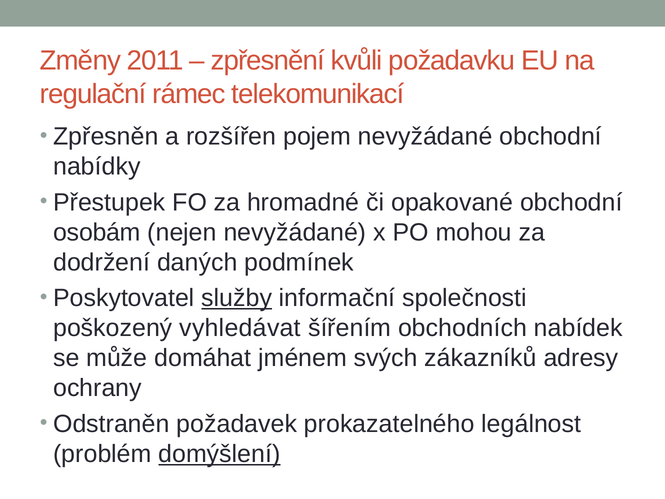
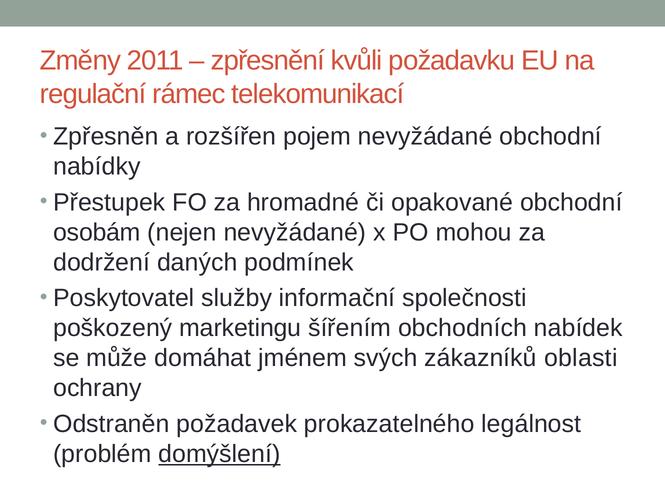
služby underline: present -> none
vyhledávat: vyhledávat -> marketingu
adresy: adresy -> oblasti
